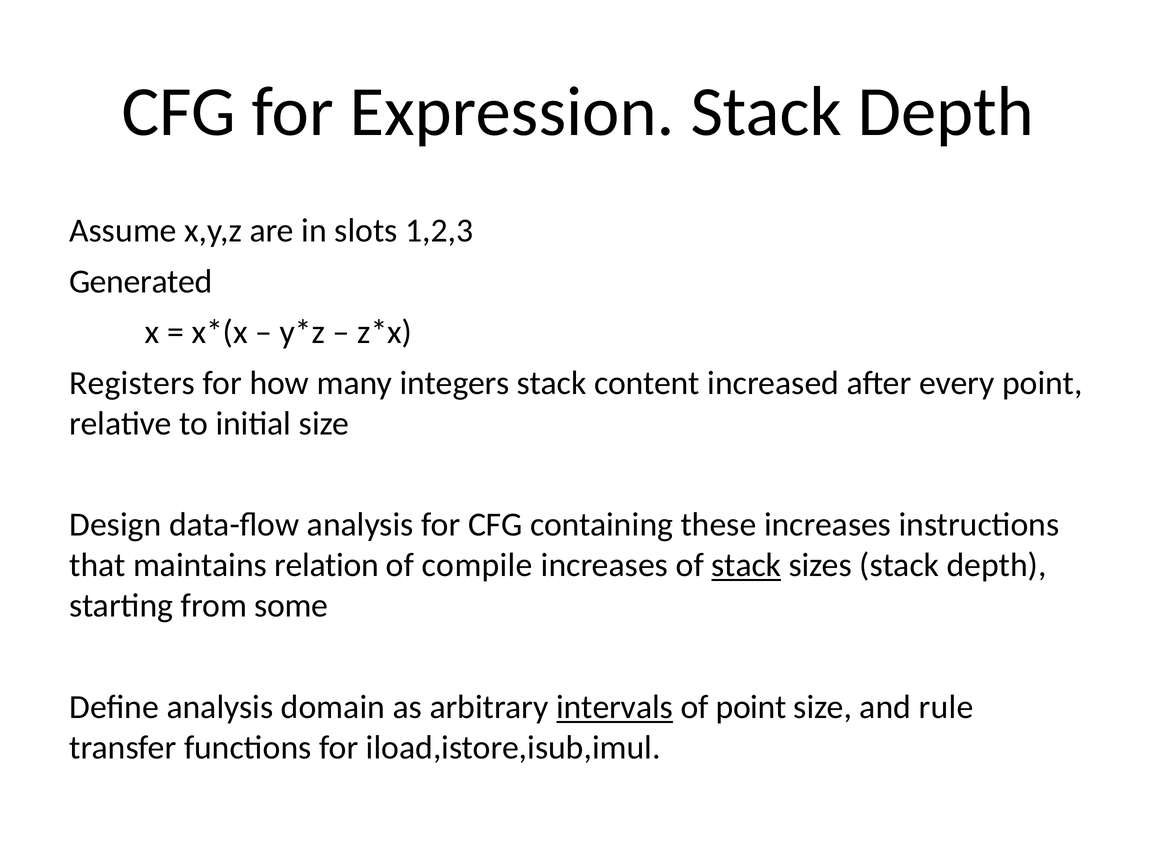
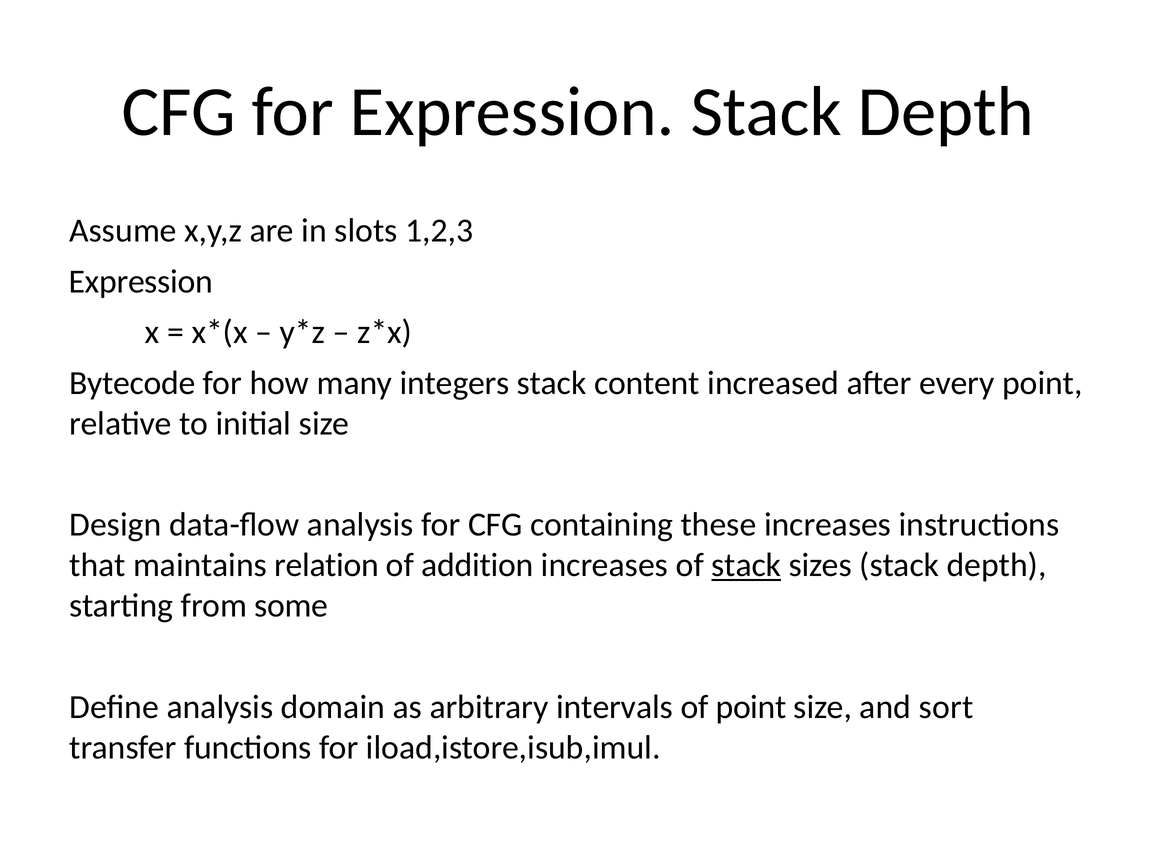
Generated at (141, 282): Generated -> Expression
Registers: Registers -> Bytecode
compile: compile -> addition
intervals underline: present -> none
rule: rule -> sort
